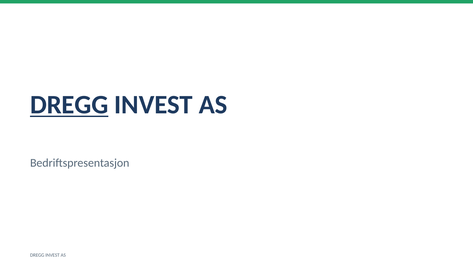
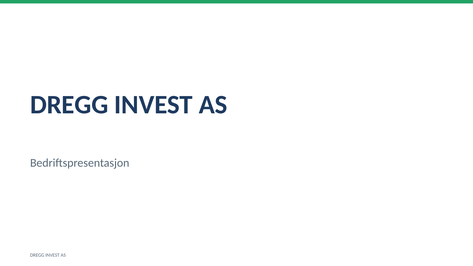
DREGG at (69, 105) underline: present -> none
